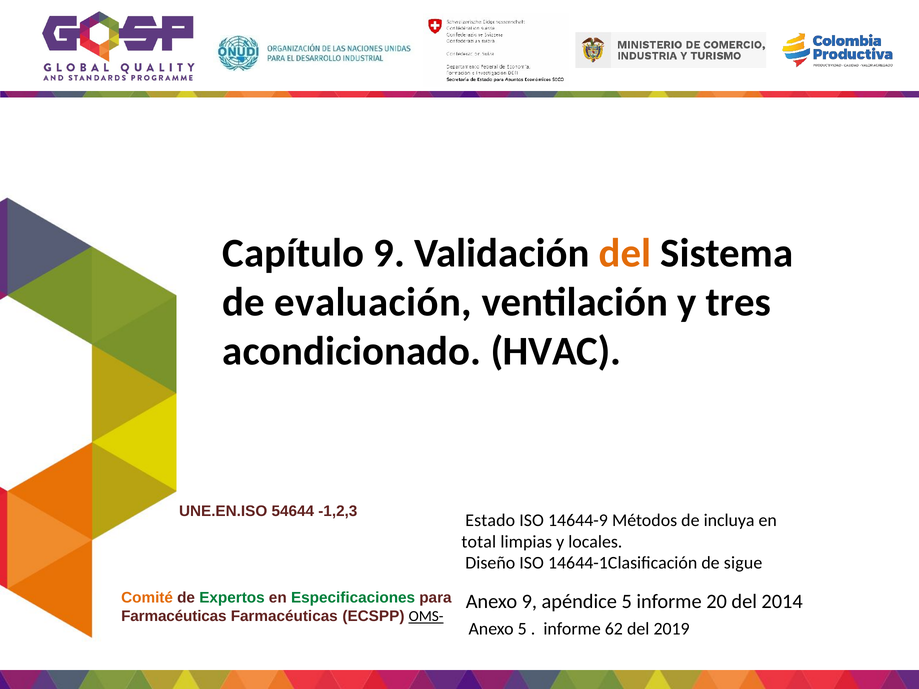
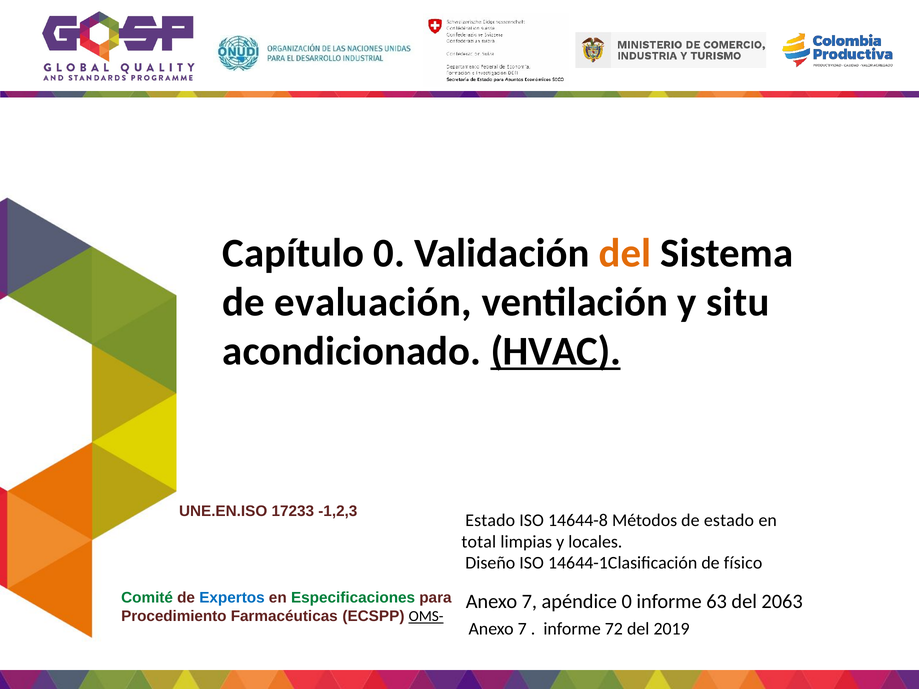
Capítulo 9: 9 -> 0
tres: tres -> situ
HVAC underline: none -> present
54644: 54644 -> 17233
14644-9: 14644-9 -> 14644-8
de incluya: incluya -> estado
sigue: sigue -> físico
Comité colour: orange -> green
Expertos colour: green -> blue
9 at (529, 602): 9 -> 7
apéndice 5: 5 -> 0
20: 20 -> 63
2014: 2014 -> 2063
Farmacéuticas at (174, 617): Farmacéuticas -> Procedimiento
5 at (522, 629): 5 -> 7
62: 62 -> 72
